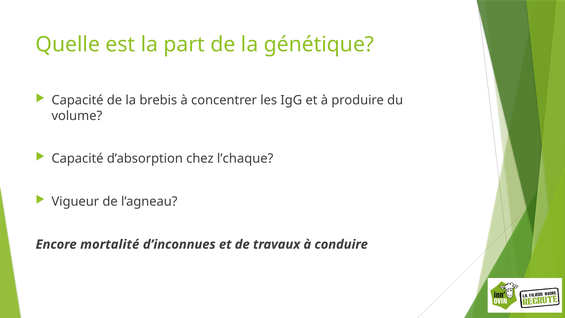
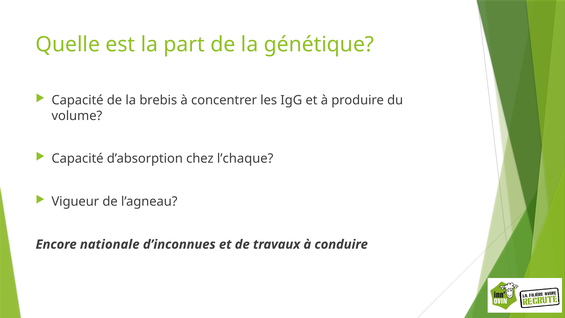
mortalité: mortalité -> nationale
